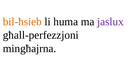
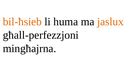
jaslux colour: purple -> orange
